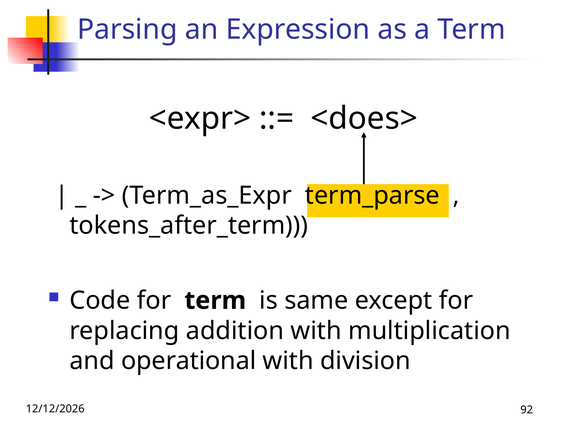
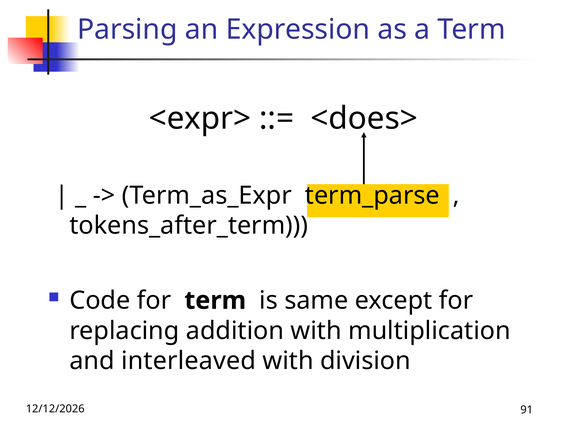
operational: operational -> interleaved
92: 92 -> 91
